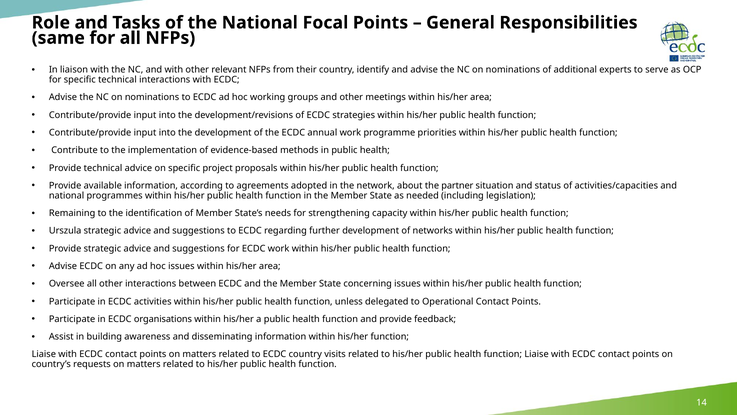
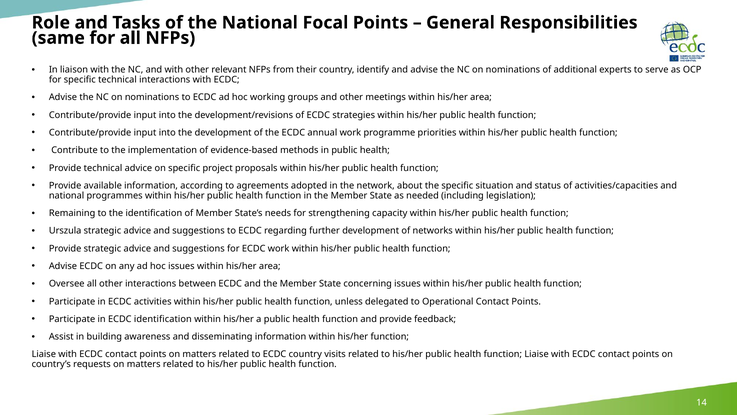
the partner: partner -> specific
ECDC organisations: organisations -> identification
